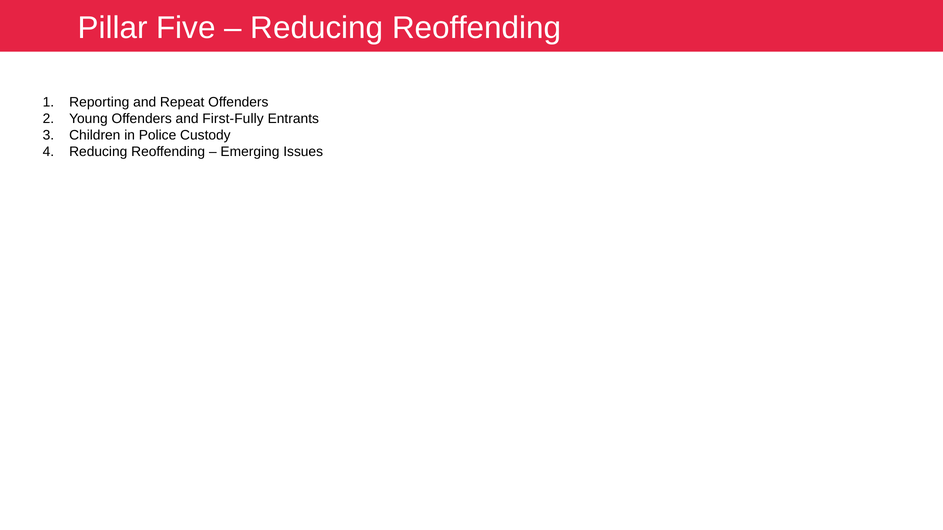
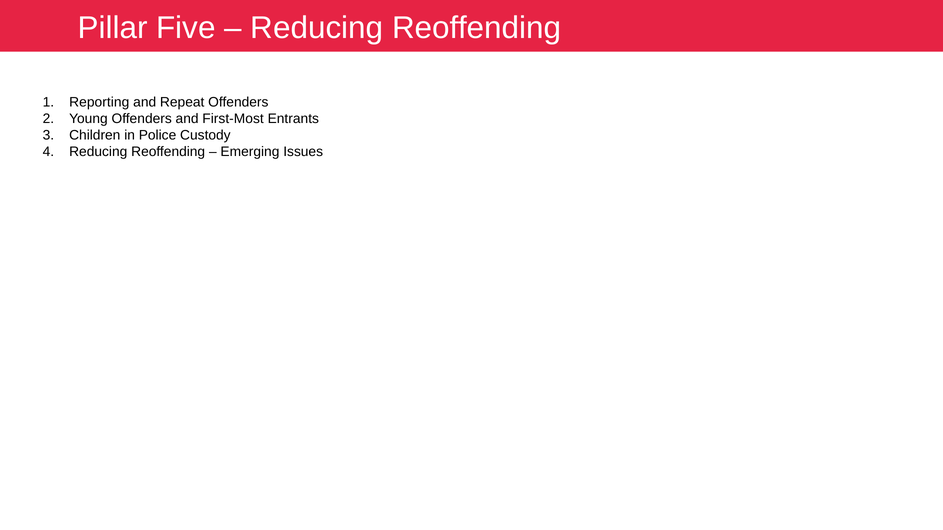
First-Fully: First-Fully -> First-Most
